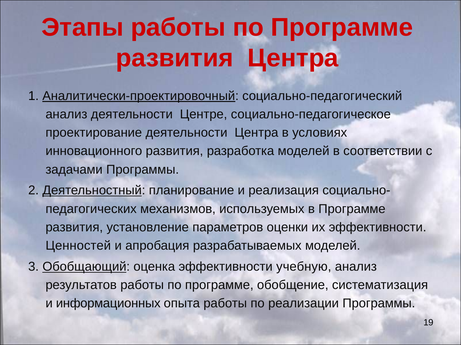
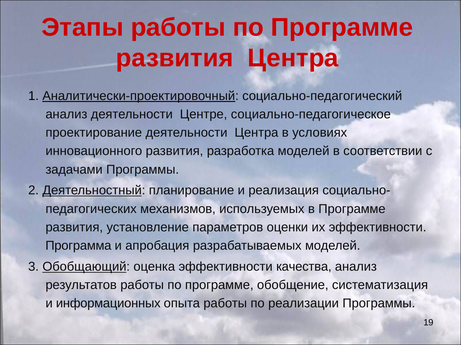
Ценностей: Ценностей -> Программа
учебную: учебную -> качества
